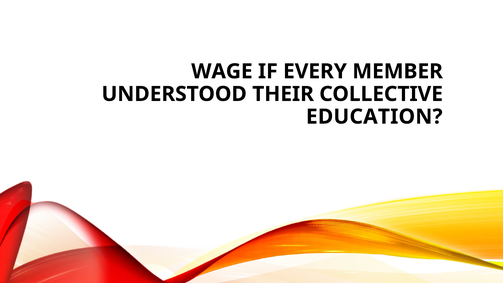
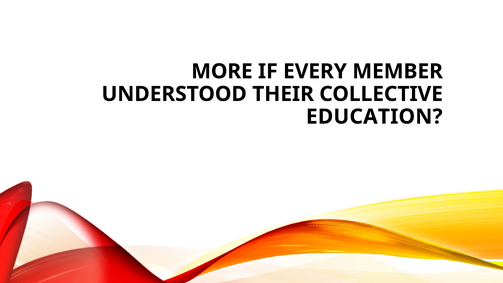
WAGE: WAGE -> MORE
